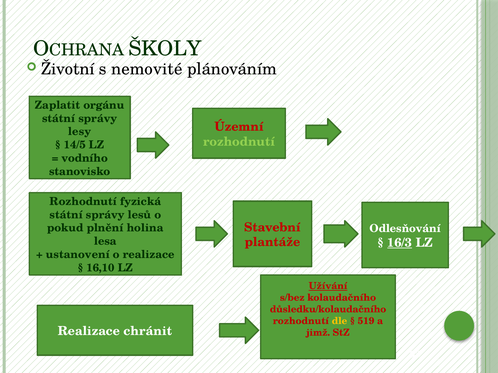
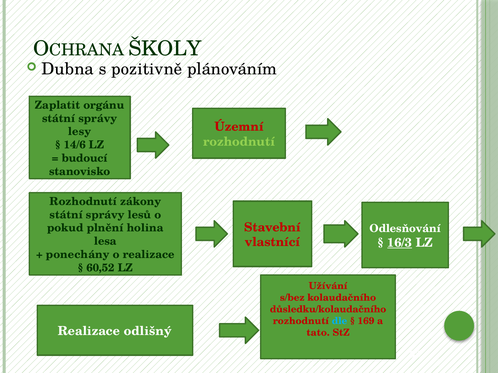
Životní: Životní -> Dubna
nemovité: nemovité -> pozitivně
14/5: 14/5 -> 14/6
vodního: vodního -> budoucí
fyzická: fyzická -> zákony
plantáže: plantáže -> vlastnící
ustanovení: ustanovení -> ponechány
16,10: 16,10 -> 60,52
Užívání underline: present -> none
dle colour: yellow -> light blue
519: 519 -> 169
chránit: chránit -> odlišný
jimž: jimž -> tato
